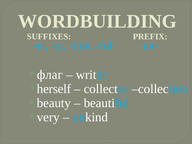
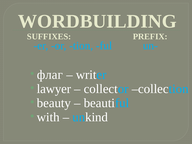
herself: herself -> lawyer
very: very -> with
